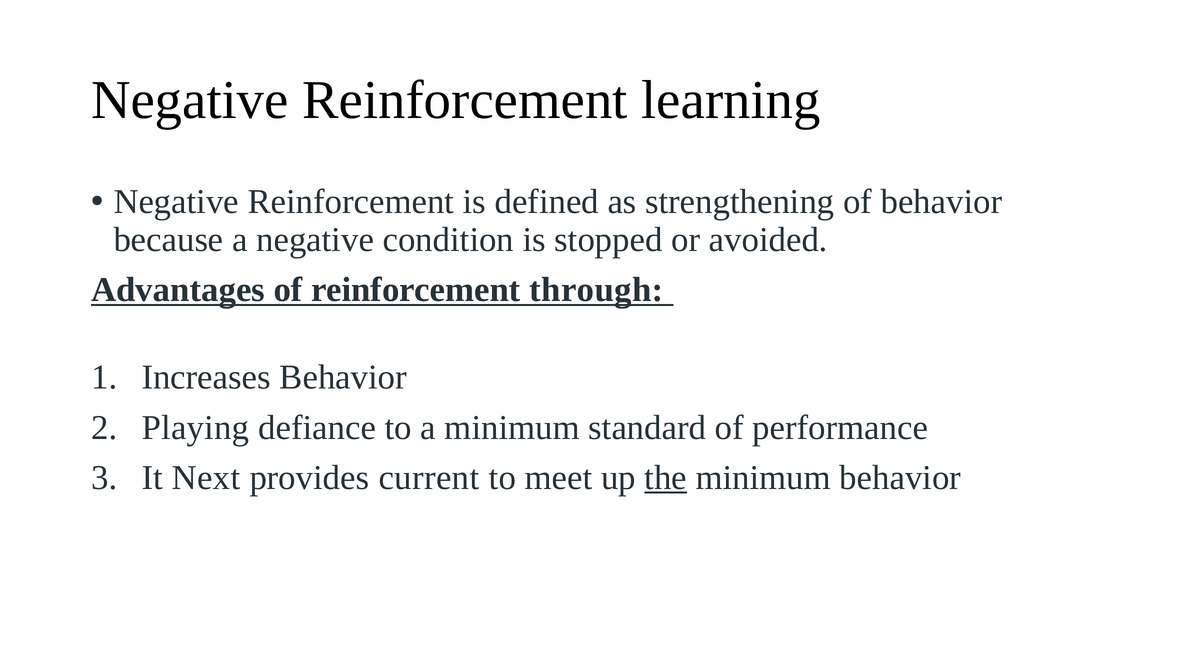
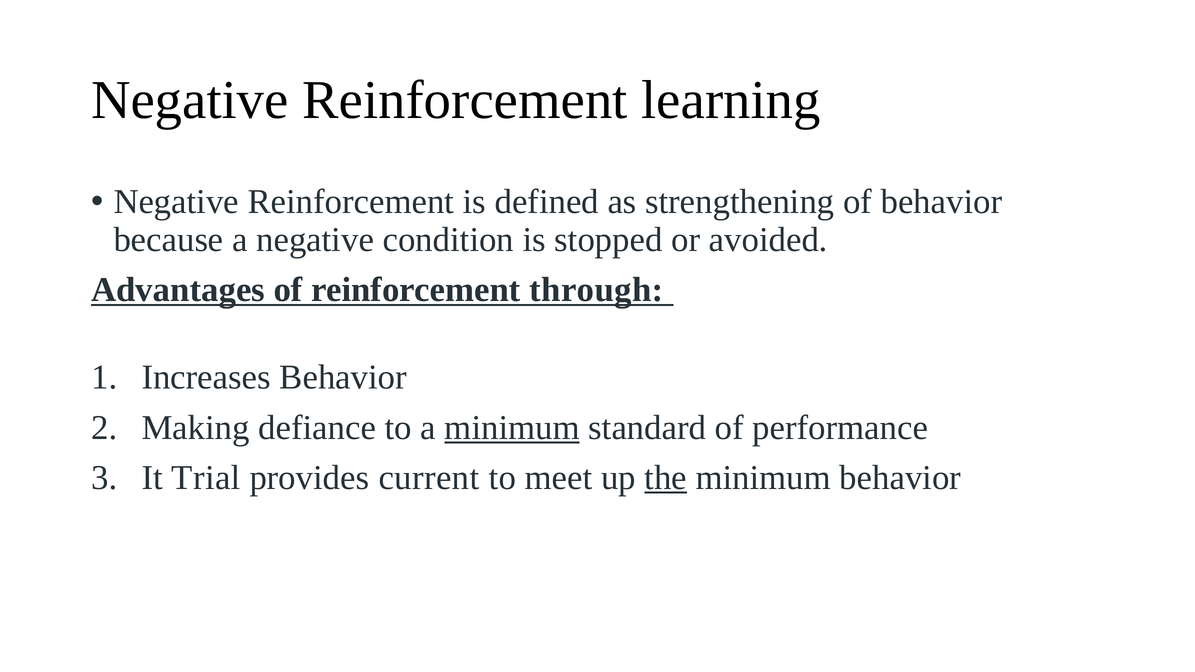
Playing: Playing -> Making
minimum at (512, 428) underline: none -> present
Next: Next -> Trial
